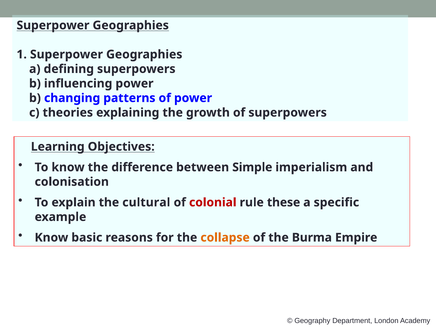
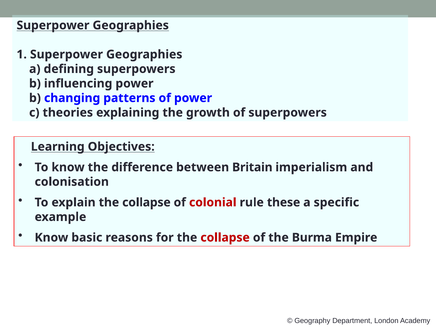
Simple: Simple -> Britain
explain the cultural: cultural -> collapse
collapse at (225, 238) colour: orange -> red
